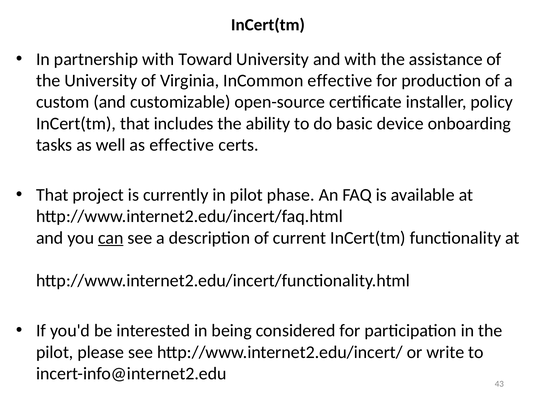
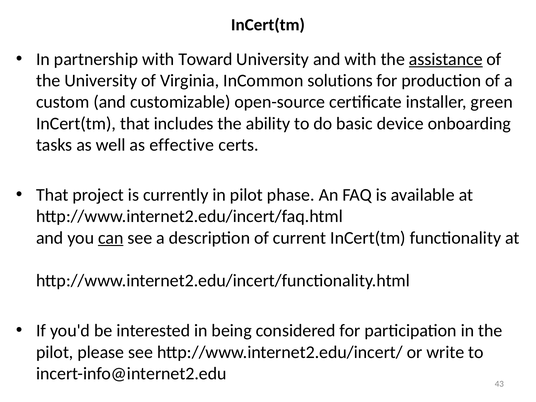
assistance underline: none -> present
InCommon effective: effective -> solutions
policy: policy -> green
